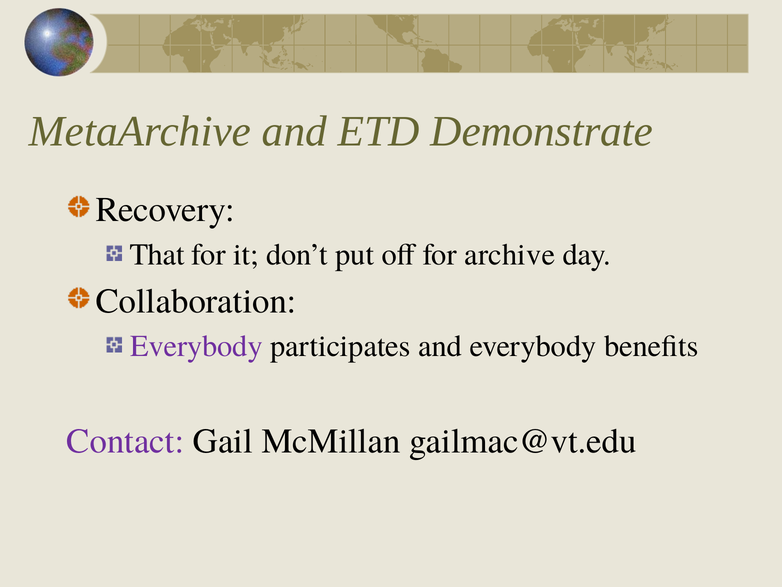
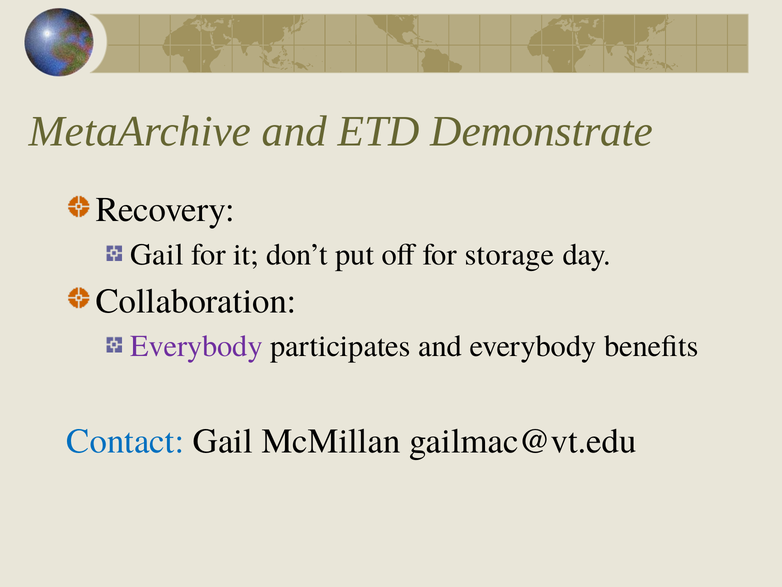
That at (157, 255): That -> Gail
archive: archive -> storage
Contact colour: purple -> blue
